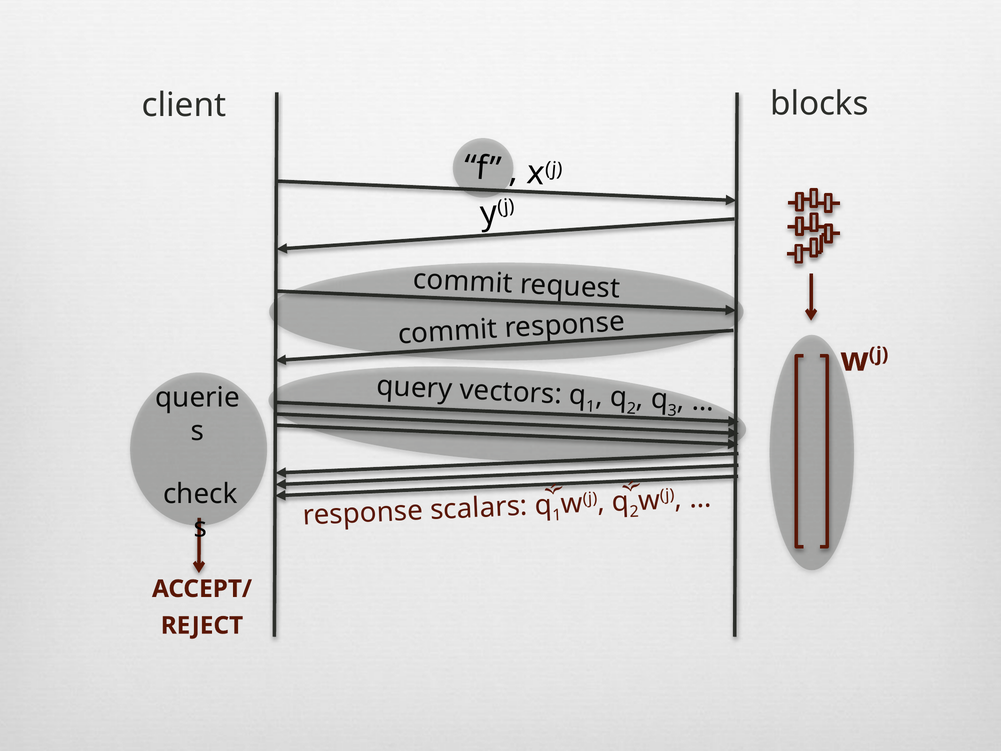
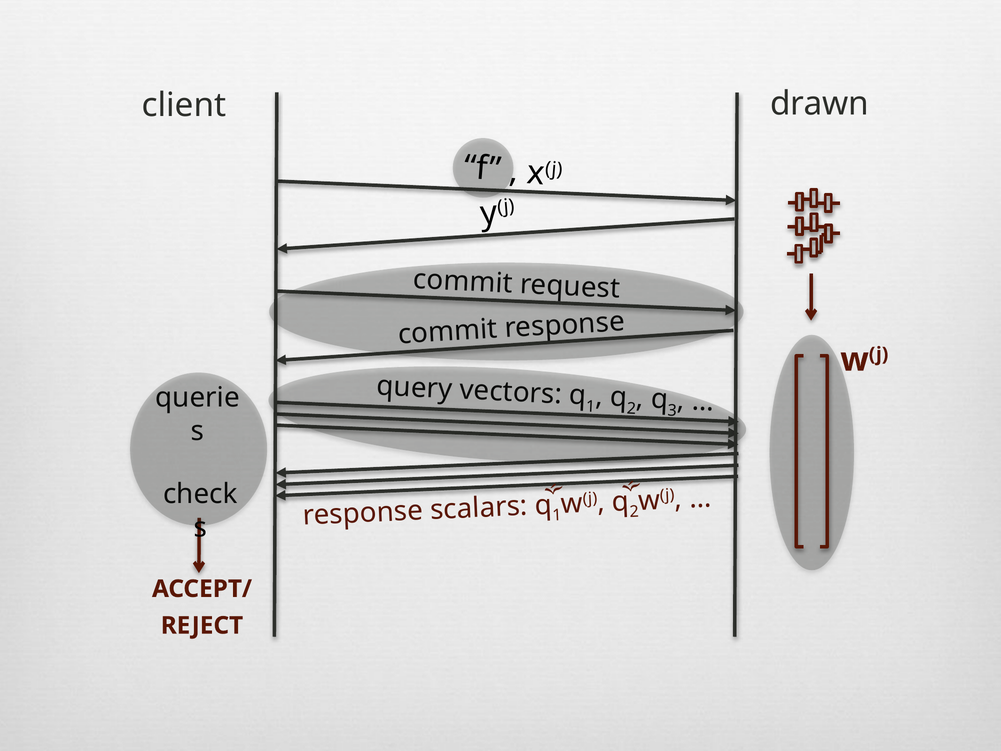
blocks: blocks -> drawn
